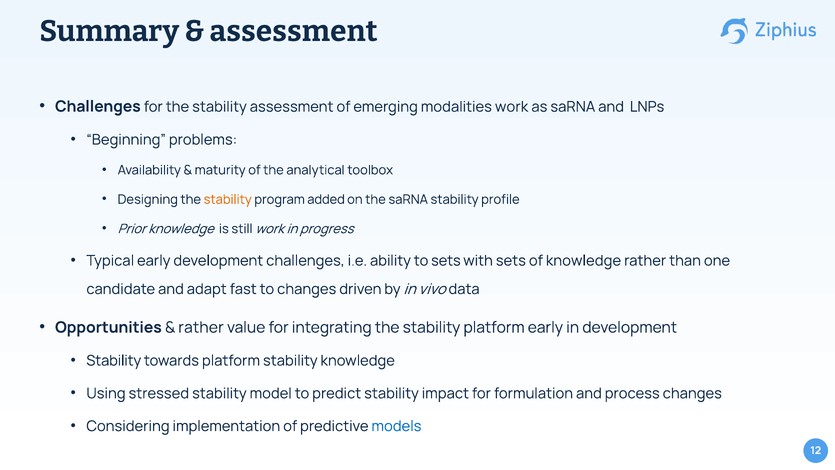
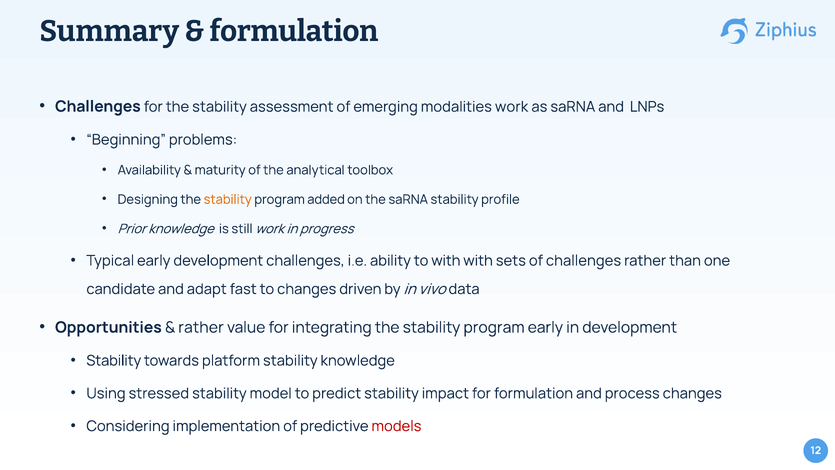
assessment at (294, 31): assessment -> formulation
to sets: sets -> with
of knowledge: knowledge -> challenges
integrating the stability platform: platform -> program
models colour: blue -> red
